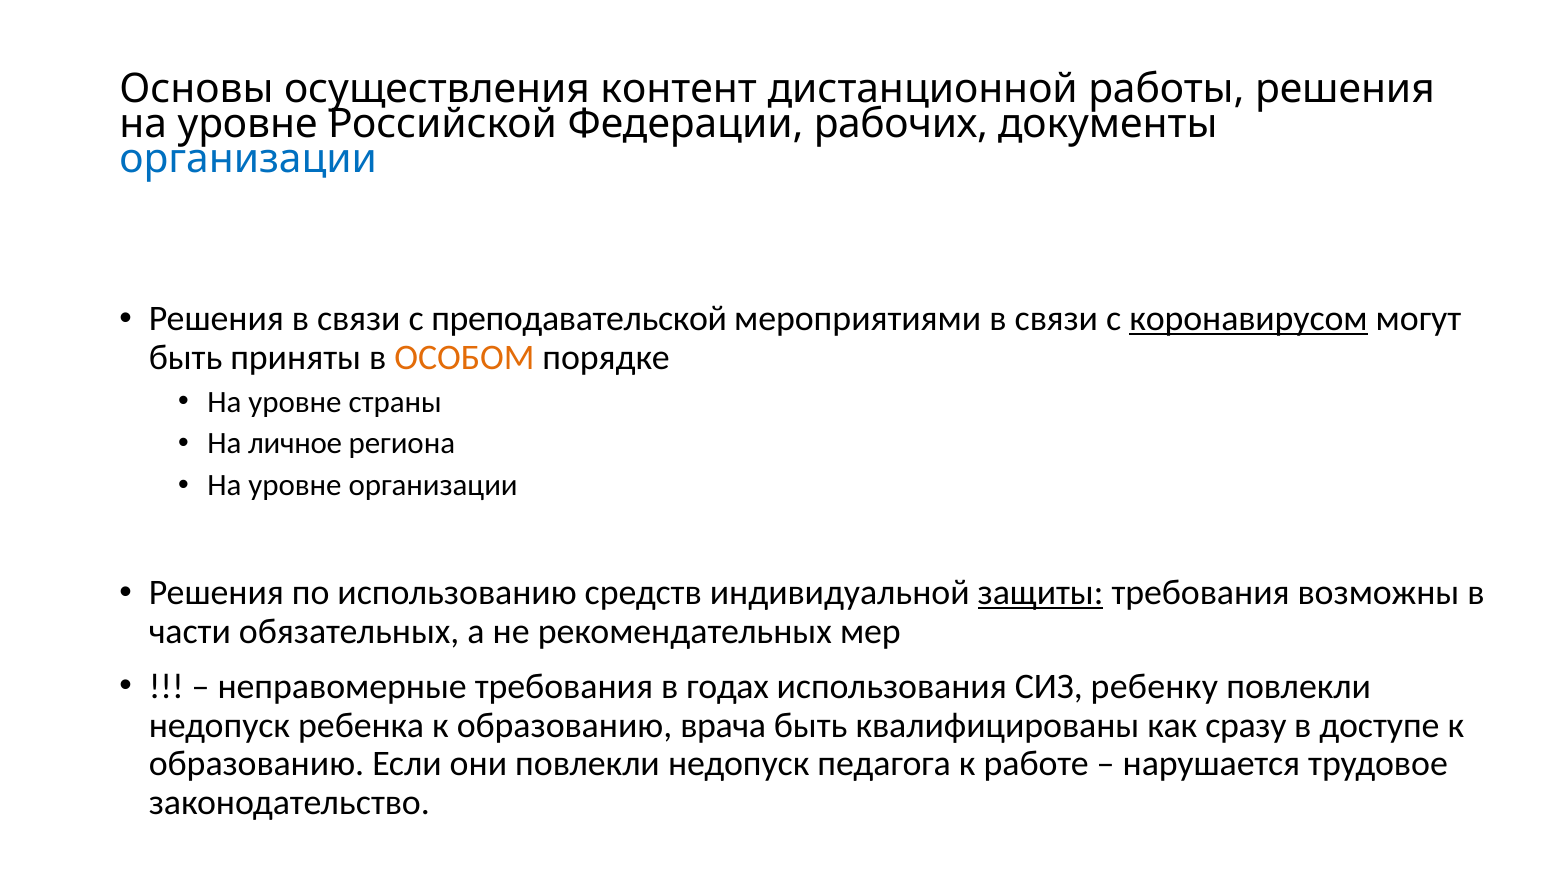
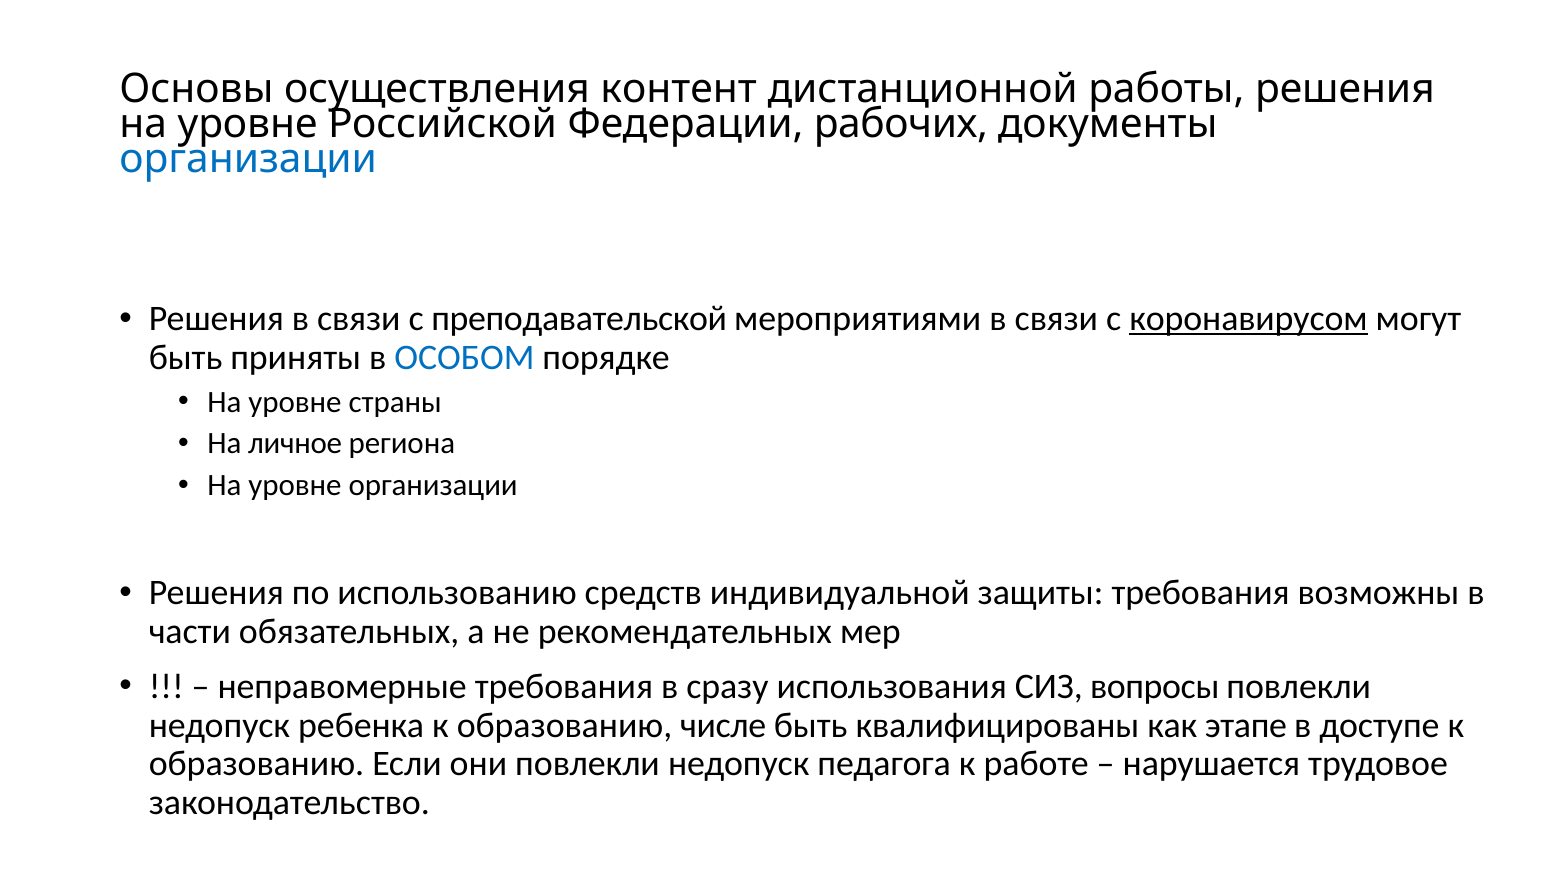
ОСОБОМ colour: orange -> blue
защиты underline: present -> none
годах: годах -> сразу
ребенку: ребенку -> вопросы
врача: врача -> числе
сразу: сразу -> этапе
